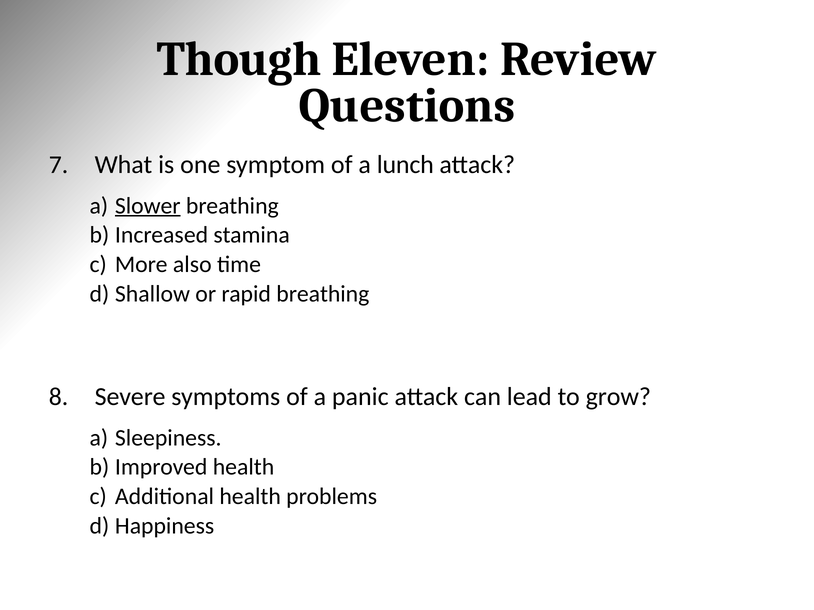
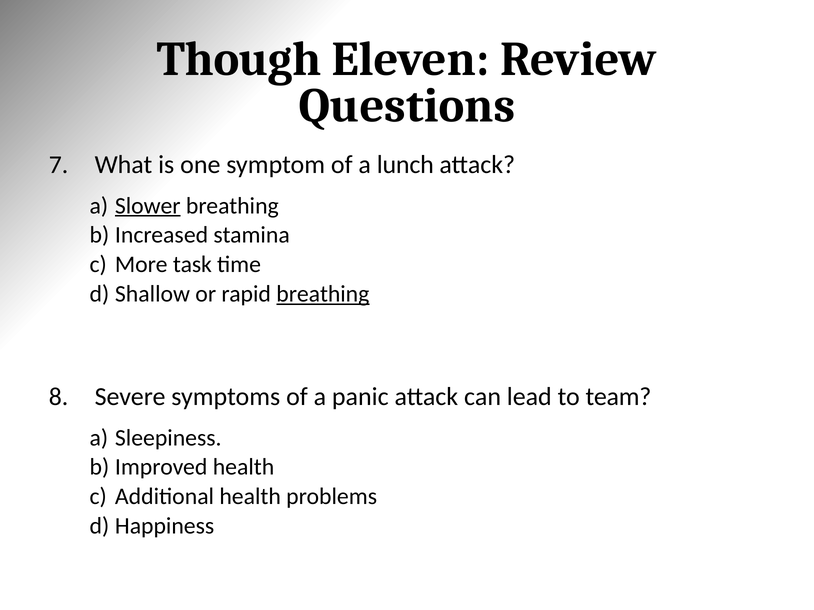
also: also -> task
breathing at (323, 294) underline: none -> present
grow: grow -> team
